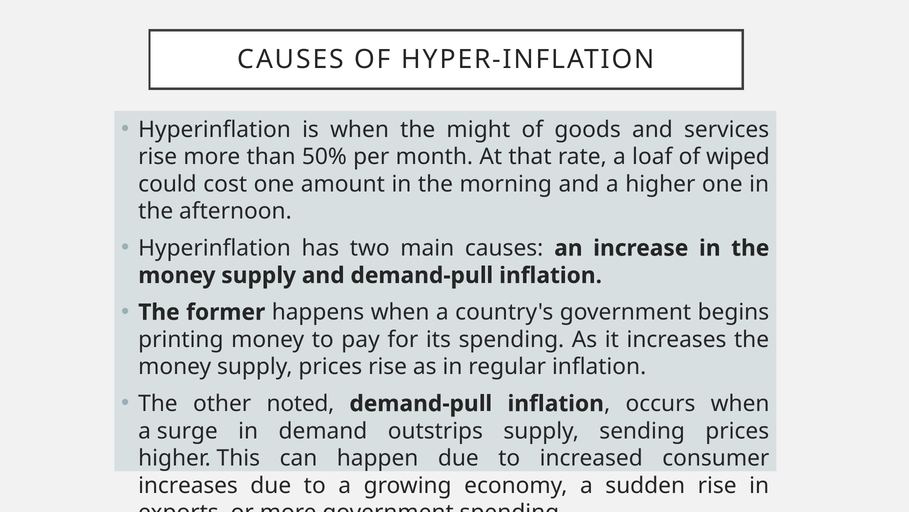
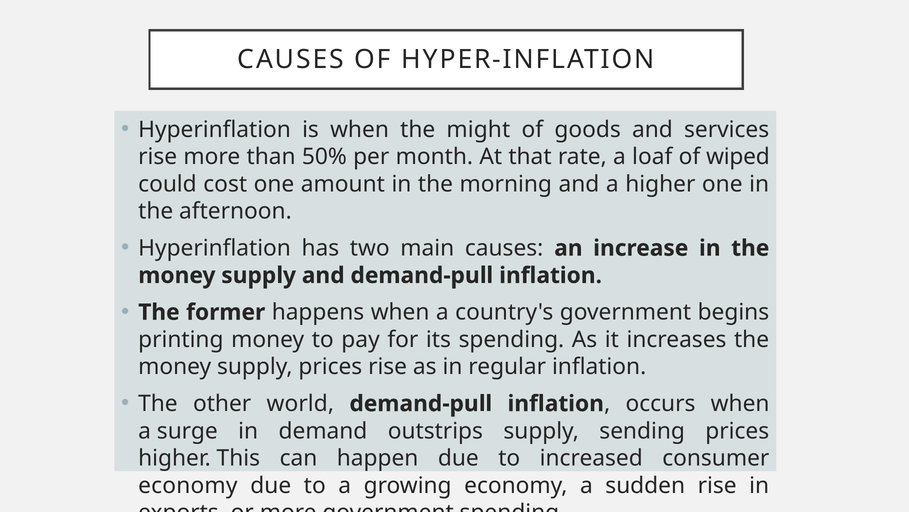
noted: noted -> world
increases at (188, 485): increases -> economy
